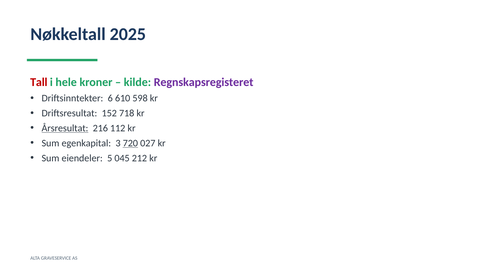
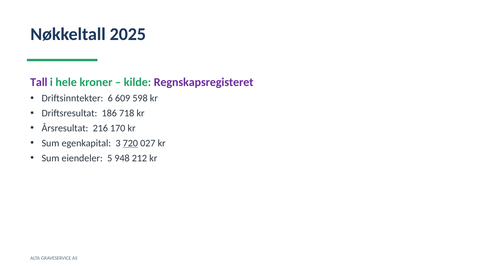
Tall colour: red -> purple
610: 610 -> 609
152: 152 -> 186
Årsresultat underline: present -> none
112: 112 -> 170
045: 045 -> 948
